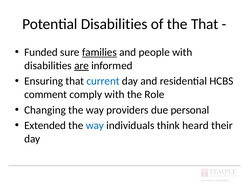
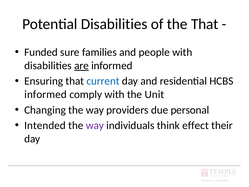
families underline: present -> none
comment at (46, 94): comment -> informed
Role: Role -> Unit
Extended: Extended -> Intended
way at (95, 125) colour: blue -> purple
heard: heard -> effect
